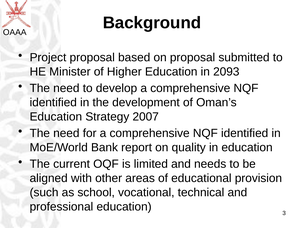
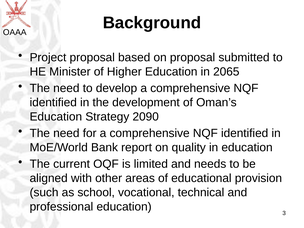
2093: 2093 -> 2065
2007: 2007 -> 2090
